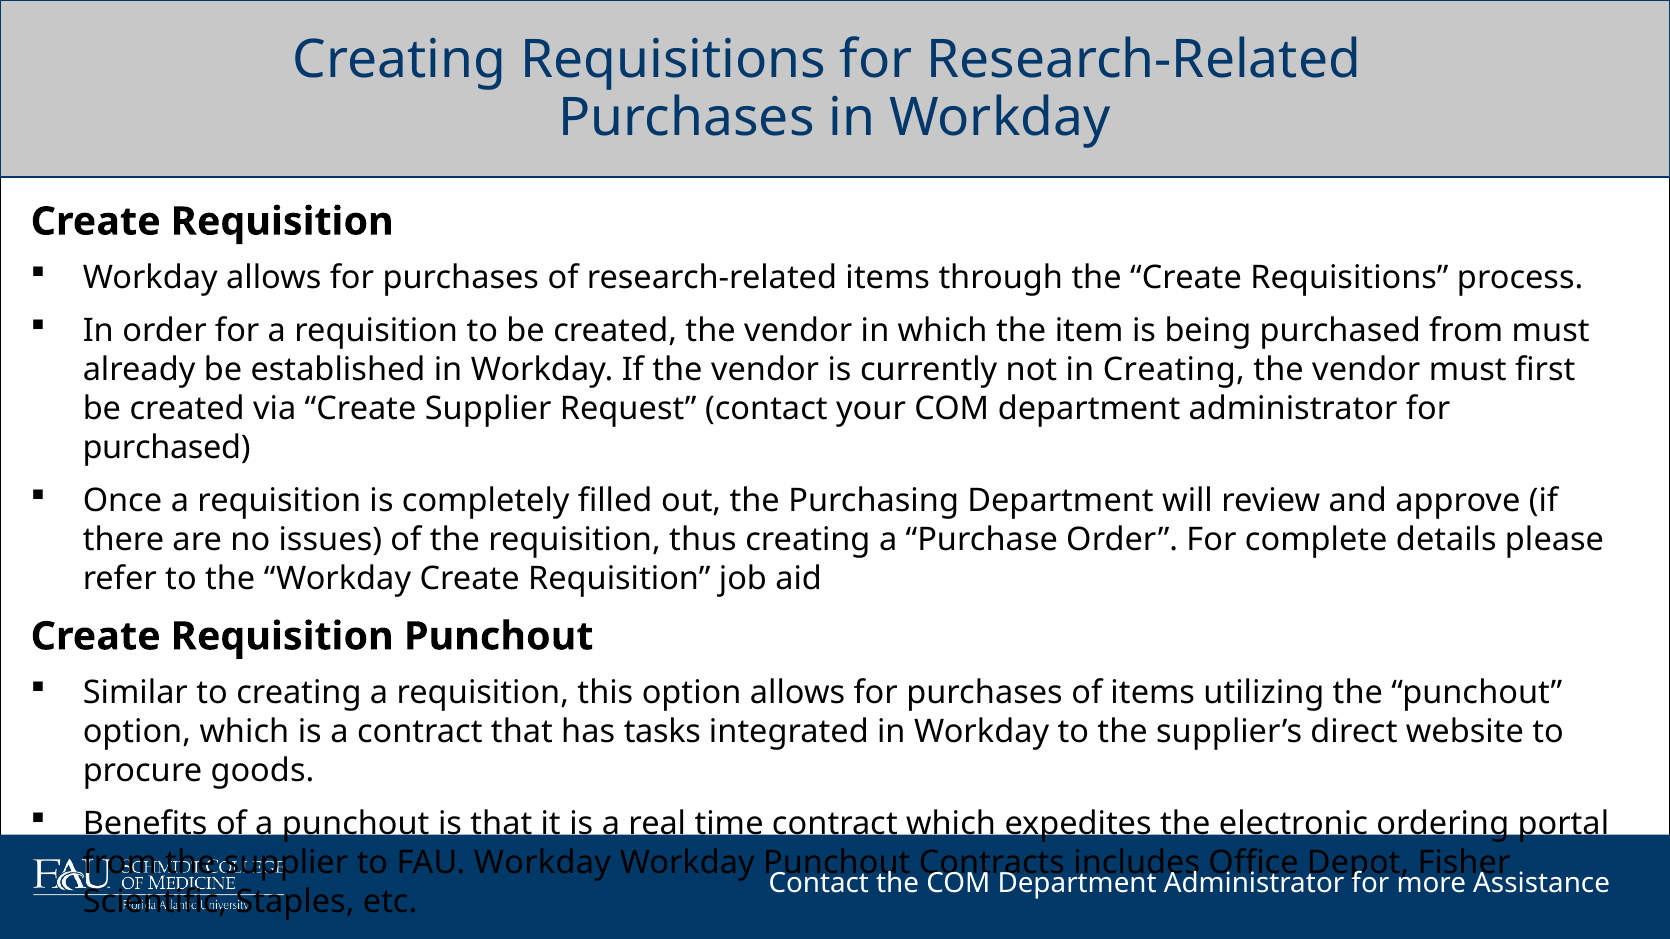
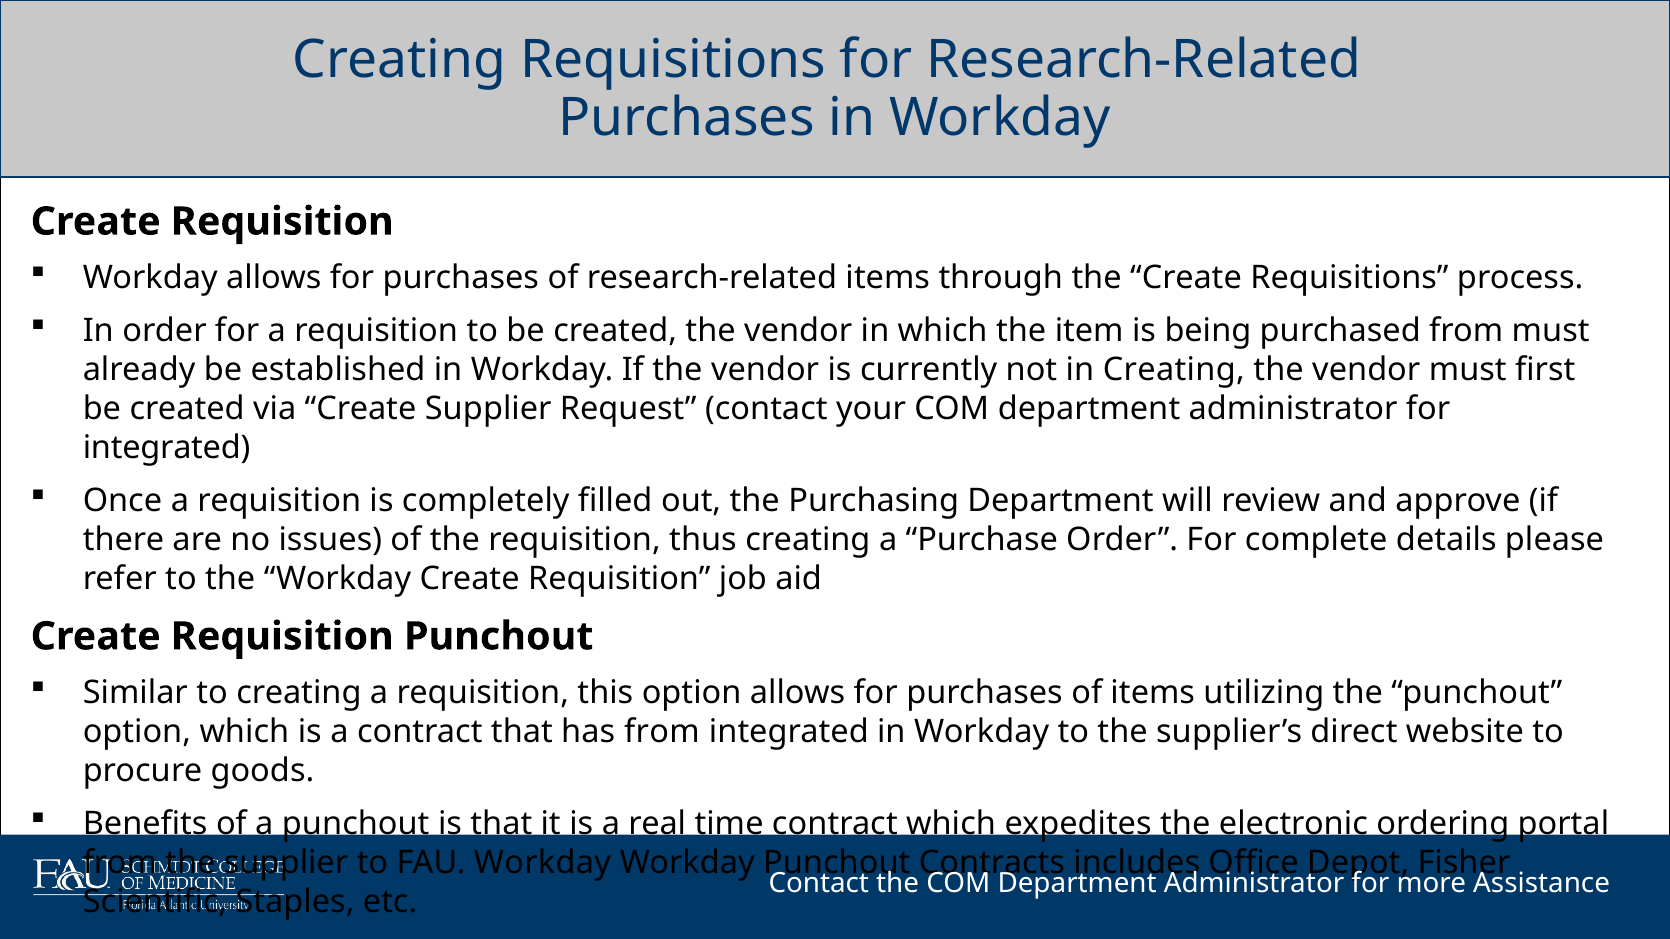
purchased at (167, 448): purchased -> integrated
has tasks: tasks -> from
